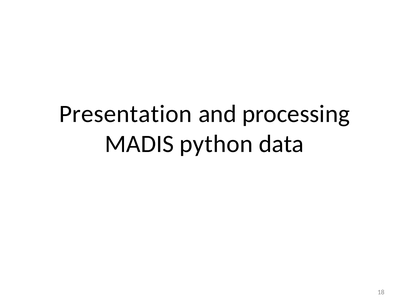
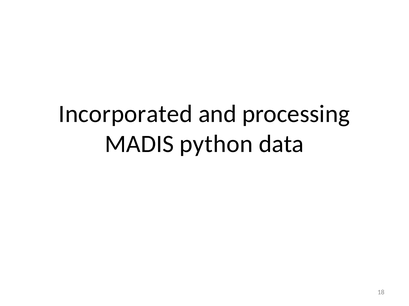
Presentation: Presentation -> Incorporated
